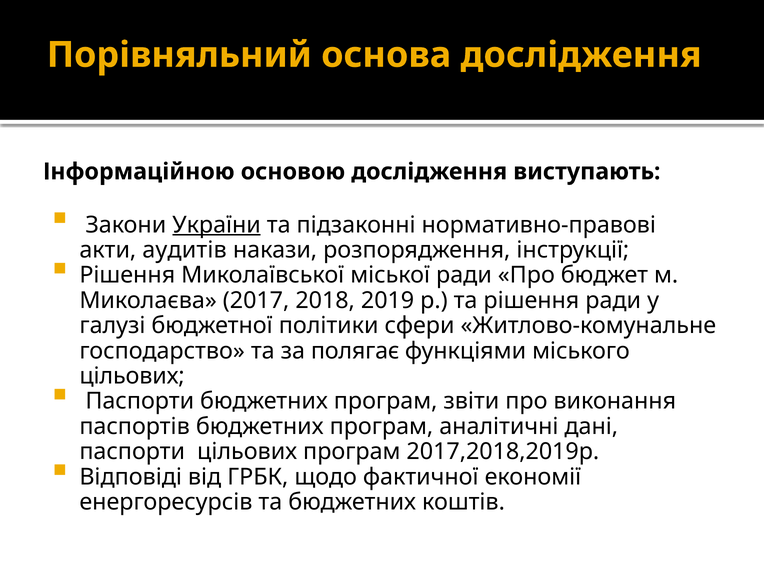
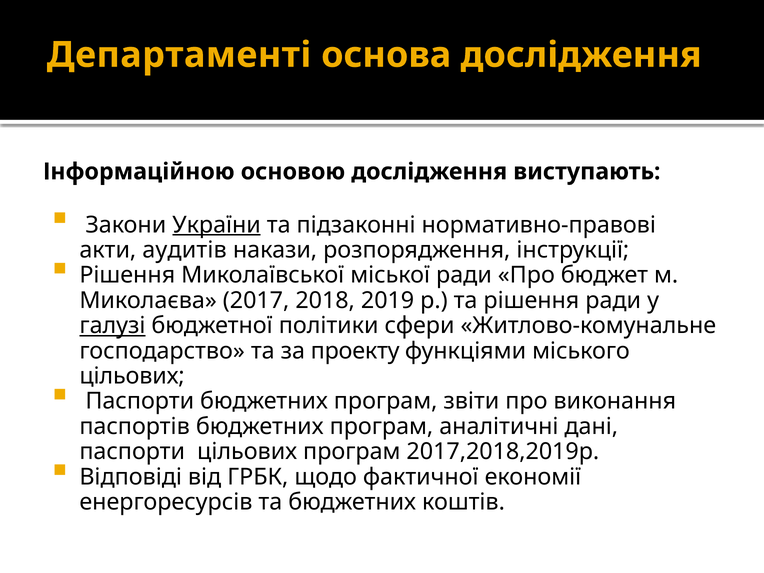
Порівняльний: Порівняльний -> Департаменті
галузі underline: none -> present
полягає: полягає -> проекту
